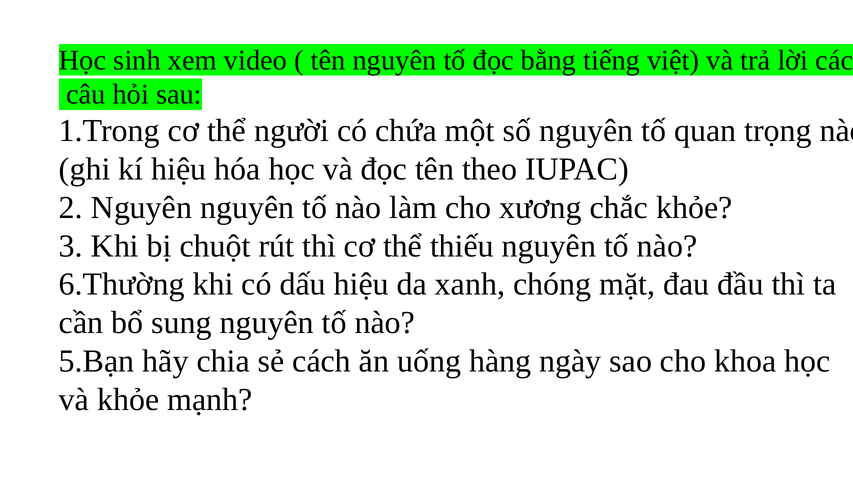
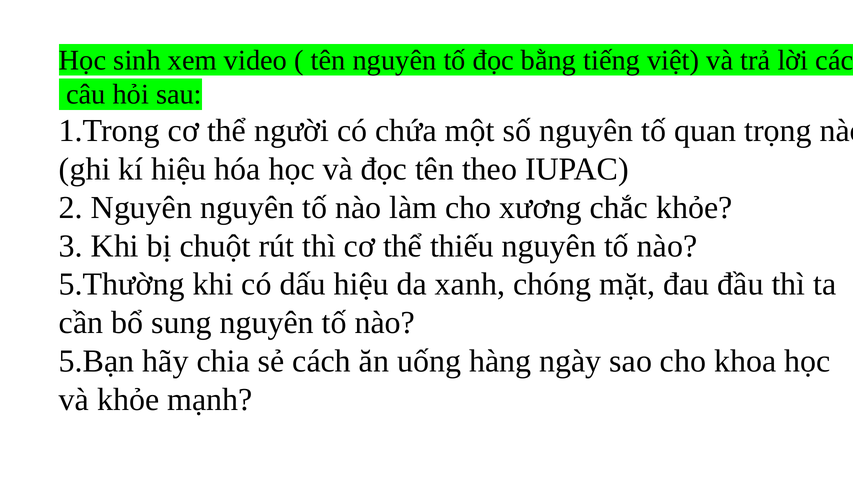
6.Thường: 6.Thường -> 5.Thường
